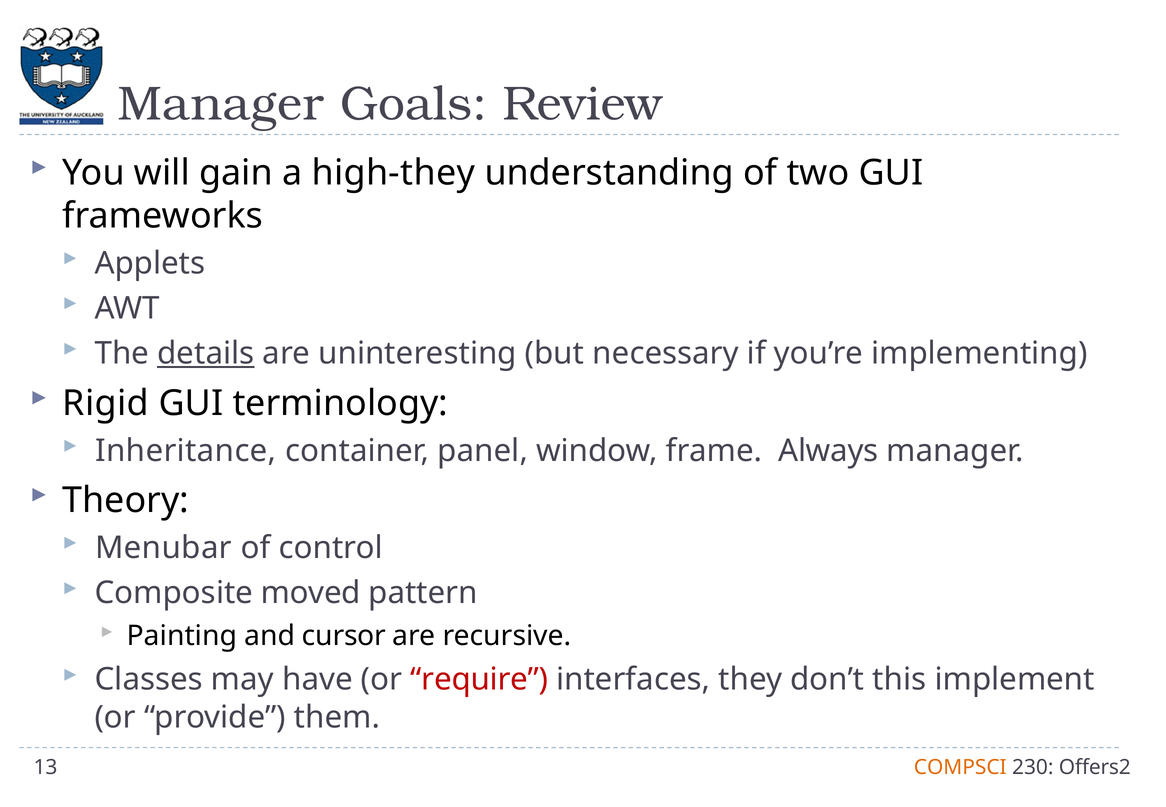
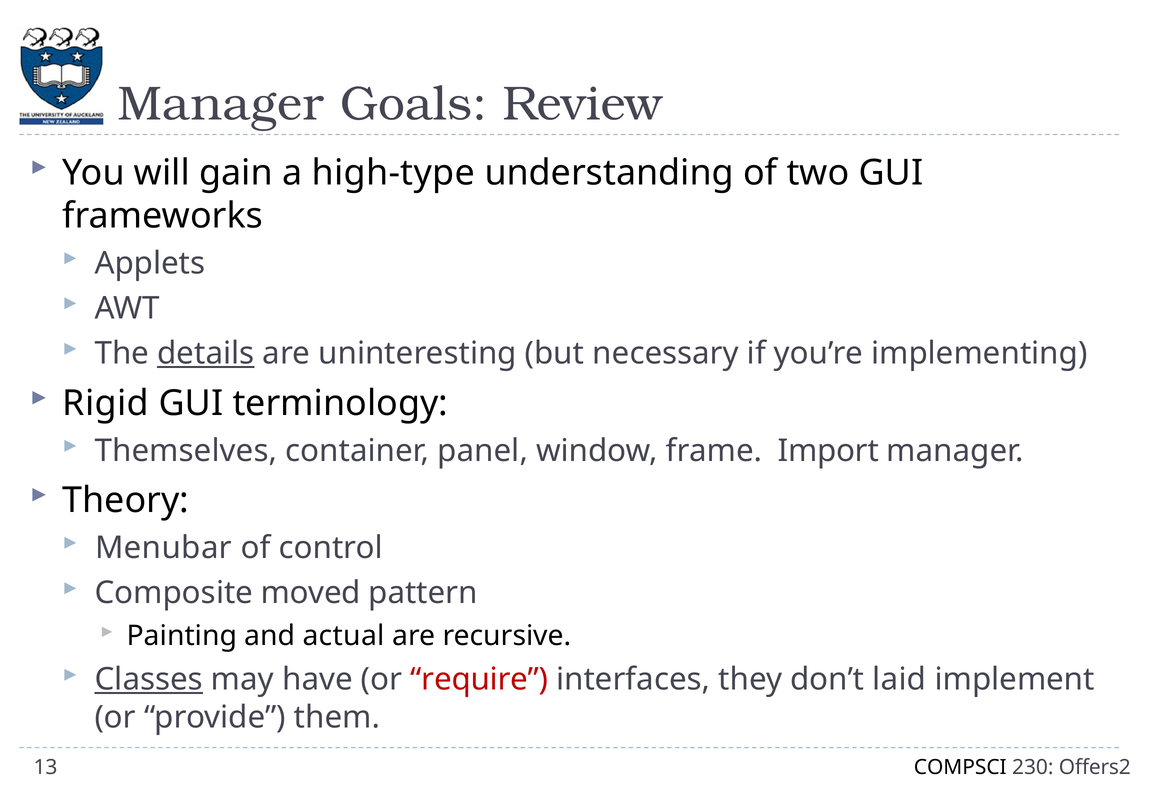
high-they: high-they -> high-type
Inheritance: Inheritance -> Themselves
Always: Always -> Import
cursor: cursor -> actual
Classes underline: none -> present
this: this -> laid
COMPSCI colour: orange -> black
